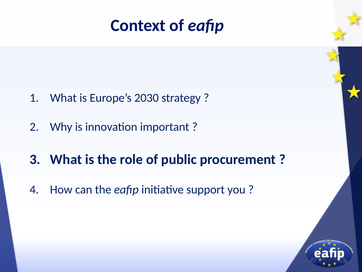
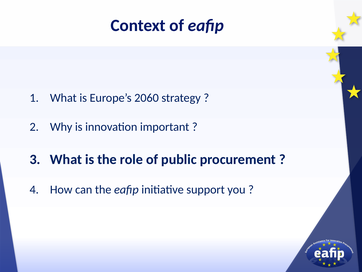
2030: 2030 -> 2060
